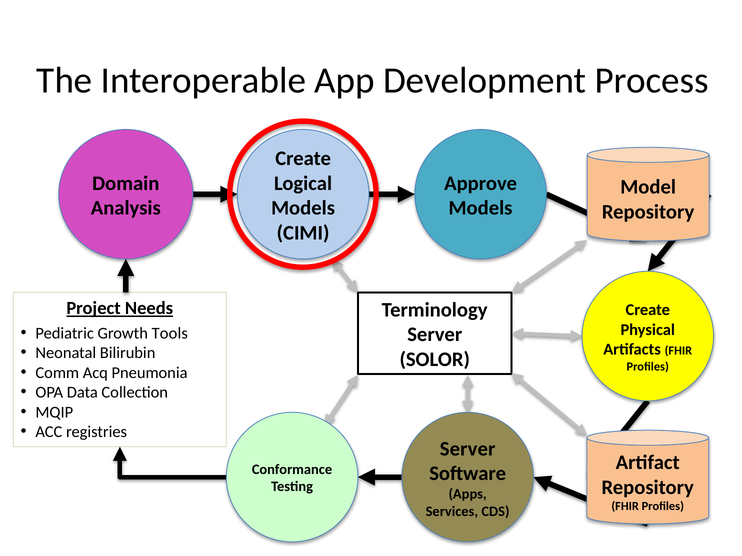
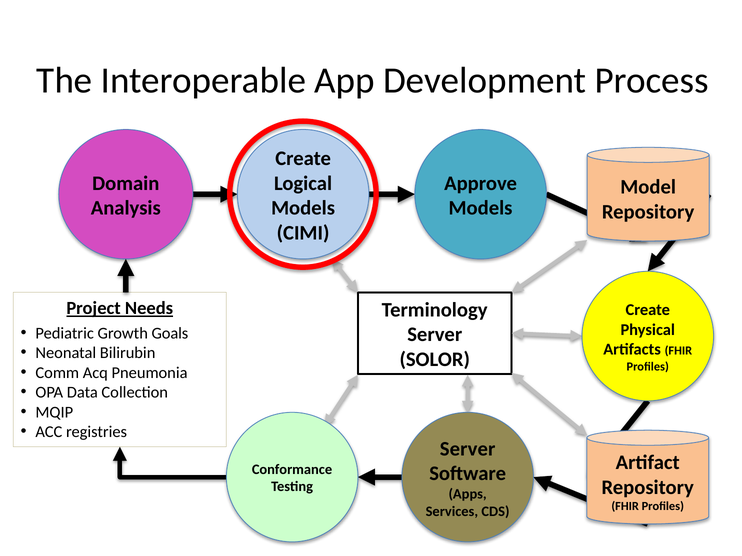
Tools: Tools -> Goals
